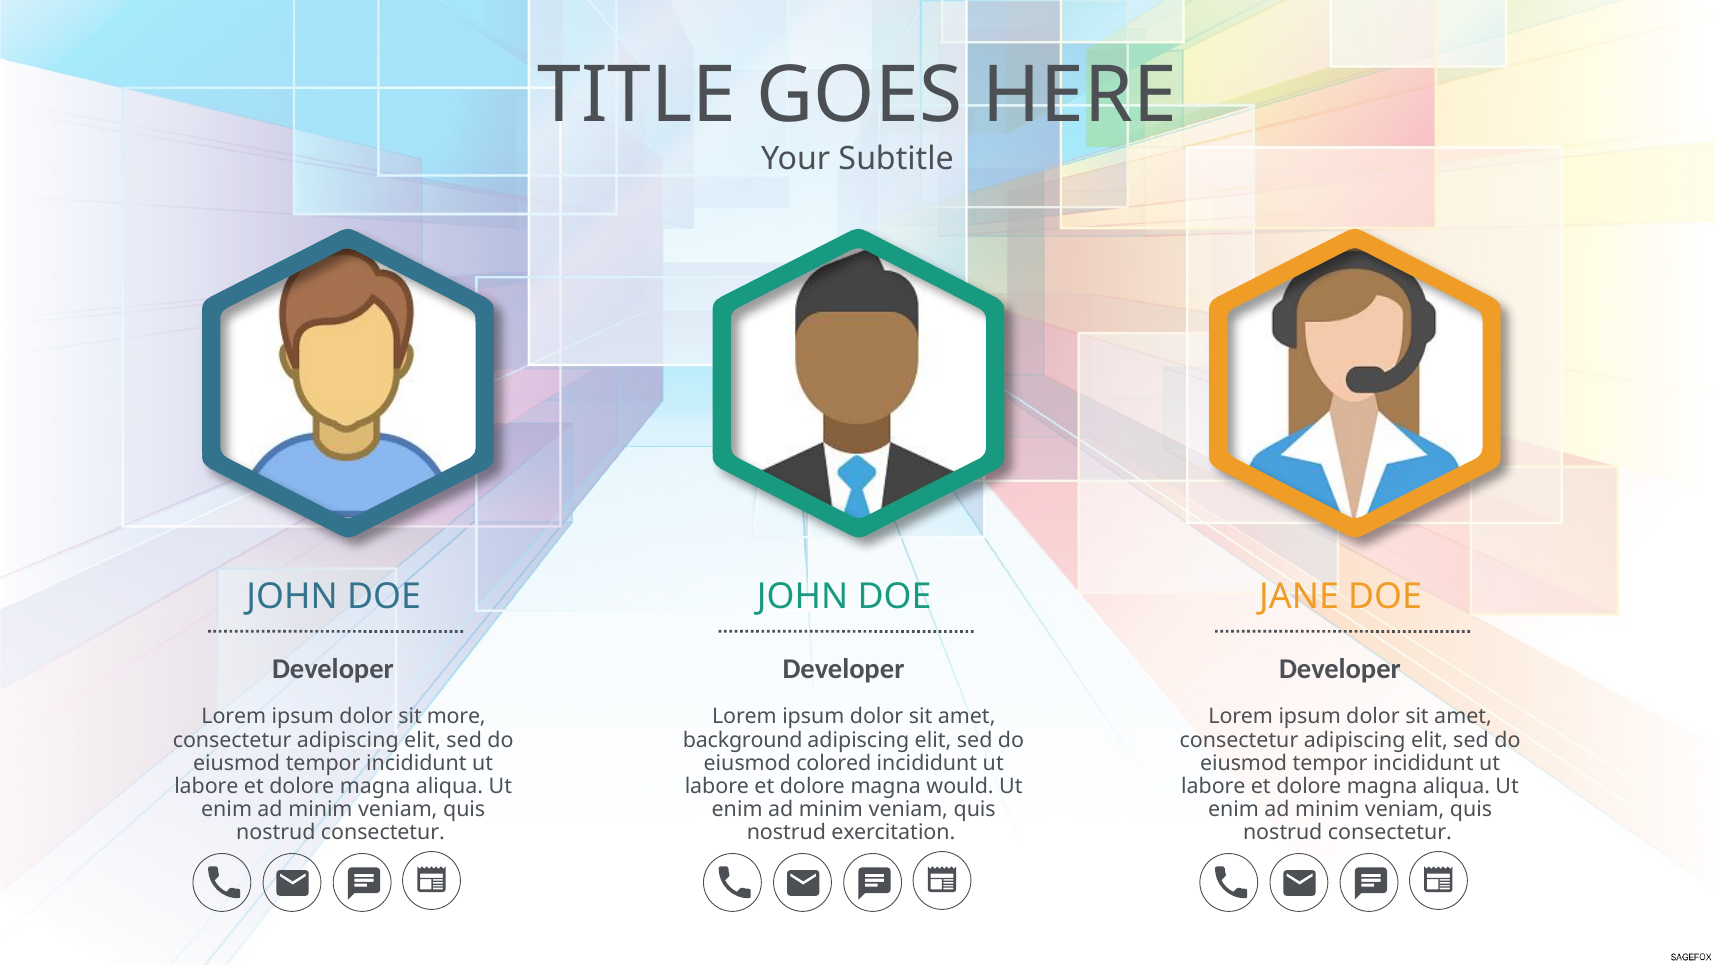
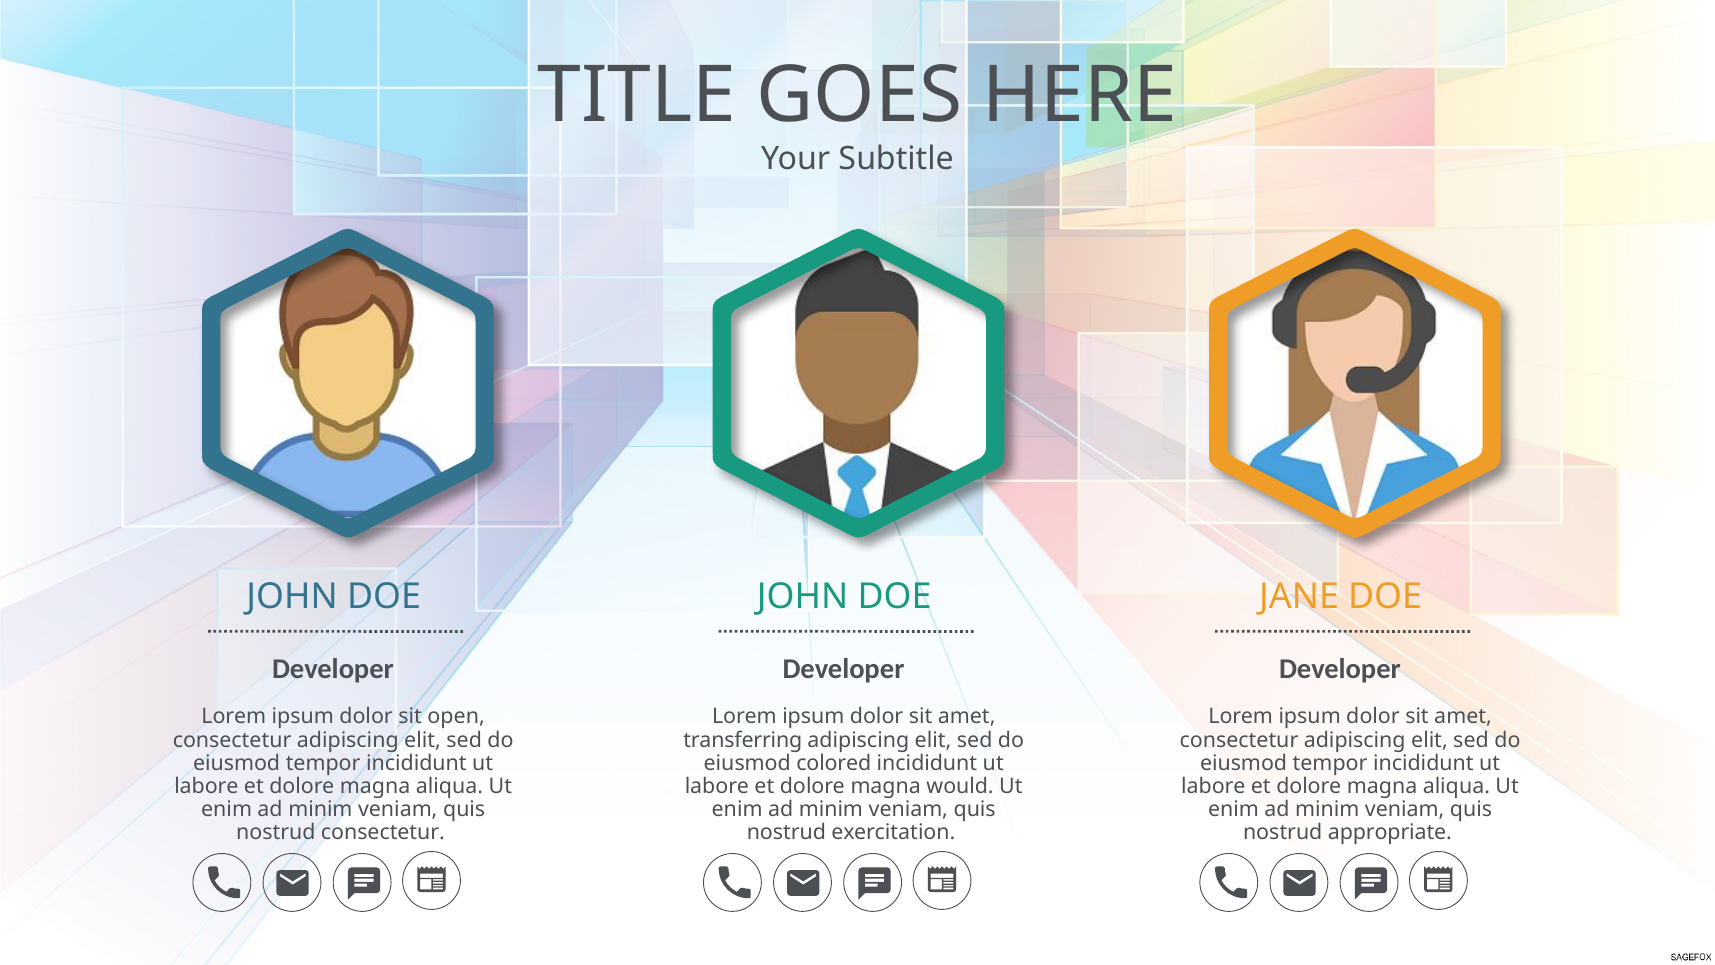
more: more -> open
background: background -> transferring
consectetur at (1390, 832): consectetur -> appropriate
